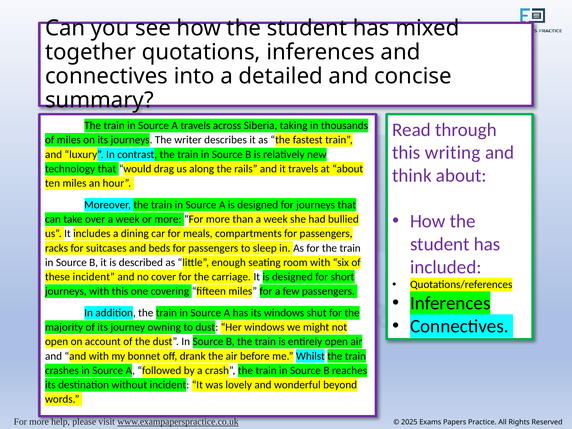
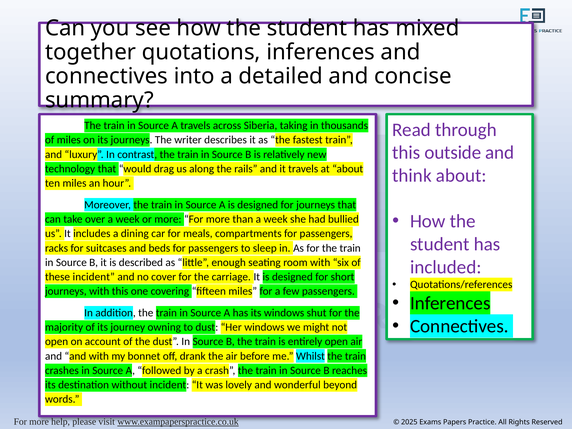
writing: writing -> outside
